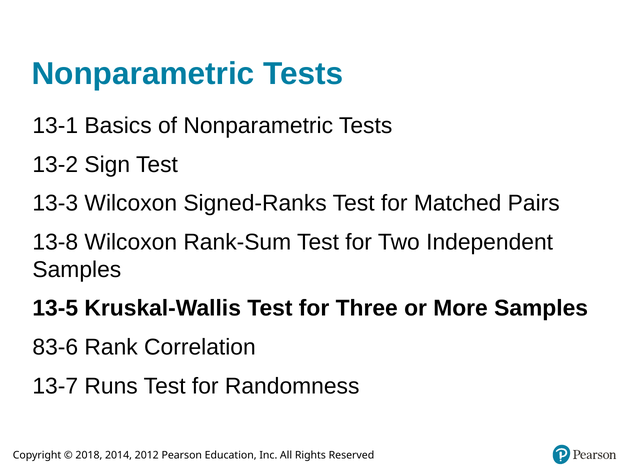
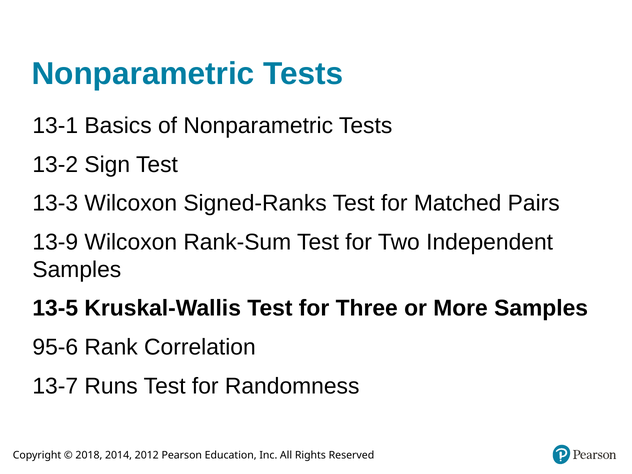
13-8: 13-8 -> 13-9
83-6: 83-6 -> 95-6
